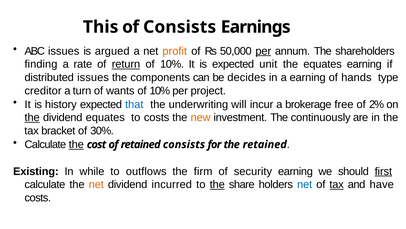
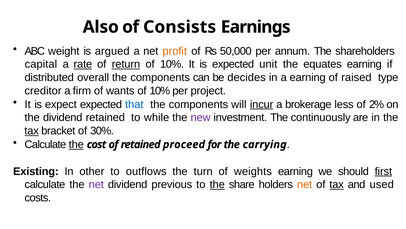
This: This -> Also
ABC issues: issues -> weight
per at (263, 51) underline: present -> none
finding: finding -> capital
rate underline: none -> present
distributed issues: issues -> overall
hands: hands -> raised
turn: turn -> firm
history: history -> expect
underwriting at (198, 104): underwriting -> components
incur underline: none -> present
free: free -> less
the at (32, 117) underline: present -> none
dividend equates: equates -> retained
to costs: costs -> while
new colour: orange -> purple
tax at (32, 130) underline: none -> present
retained consists: consists -> proceed
the retained: retained -> carrying
while: while -> other
firm: firm -> turn
security: security -> weights
net at (96, 184) colour: orange -> purple
incurred: incurred -> previous
net at (305, 184) colour: blue -> orange
have: have -> used
